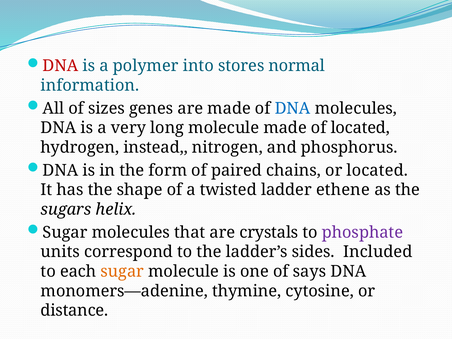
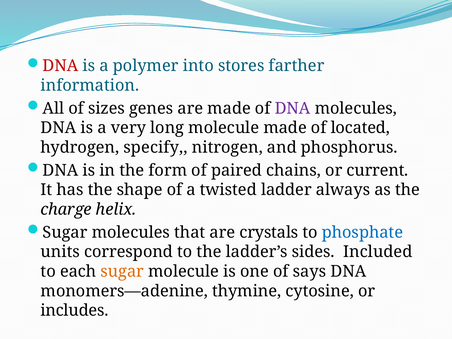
normal: normal -> farther
DNA at (293, 108) colour: blue -> purple
instead: instead -> specify
or located: located -> current
ethene: ethene -> always
sugars: sugars -> charge
phosphate colour: purple -> blue
distance: distance -> includes
